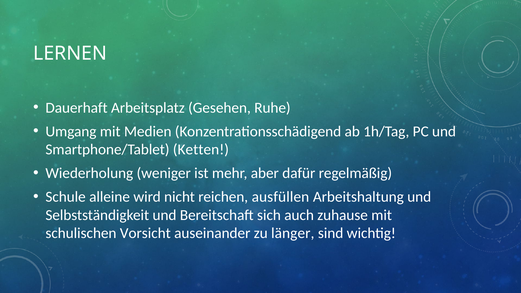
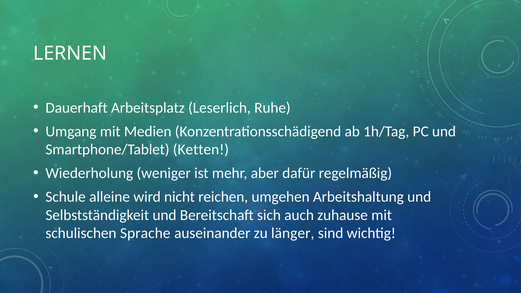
Gesehen: Gesehen -> Leserlich
ausfüllen: ausfüllen -> umgehen
Vorsicht: Vorsicht -> Sprache
